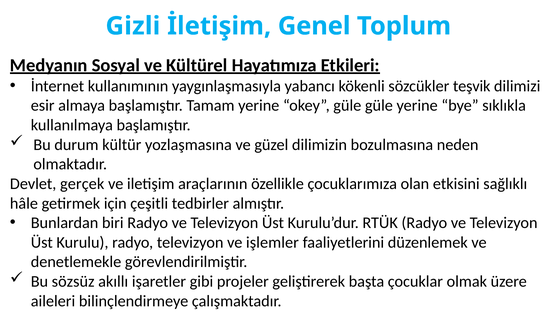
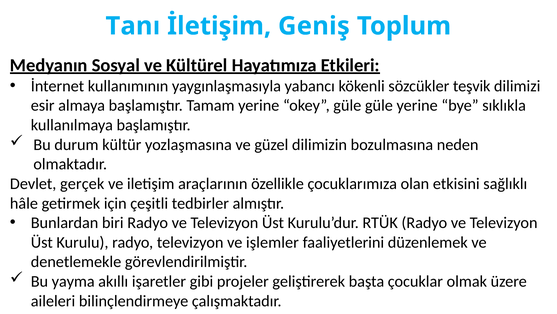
Gizli: Gizli -> Tanı
Genel: Genel -> Geniş
sözsüz: sözsüz -> yayma
